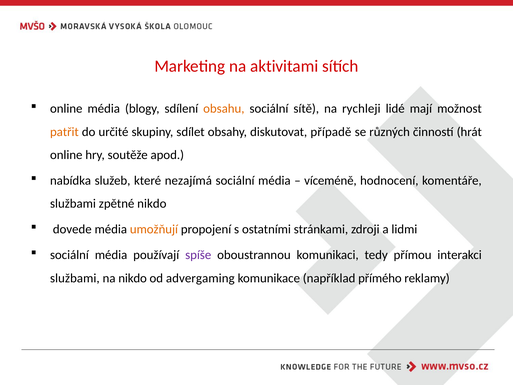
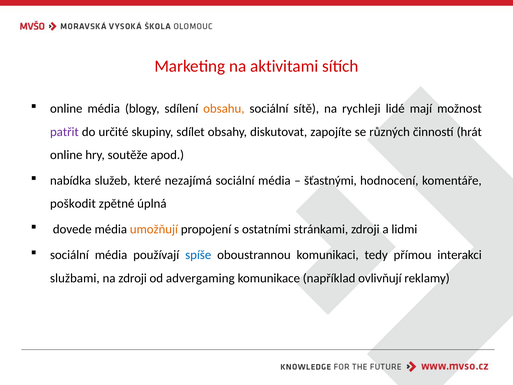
patřit colour: orange -> purple
případě: případě -> zapojíte
víceméně: víceméně -> šťastnými
službami at (73, 204): službami -> poškodit
zpětné nikdo: nikdo -> úplná
spíše colour: purple -> blue
na nikdo: nikdo -> zdroji
přímého: přímého -> ovlivňují
